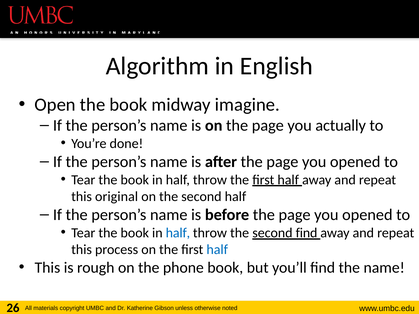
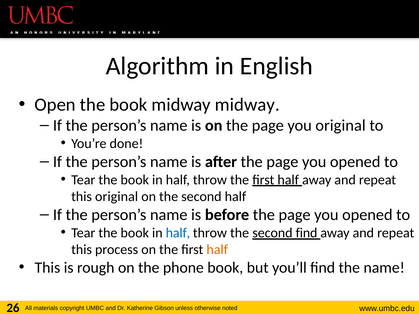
midway imagine: imagine -> midway
you actually: actually -> original
half at (217, 250) colour: blue -> orange
